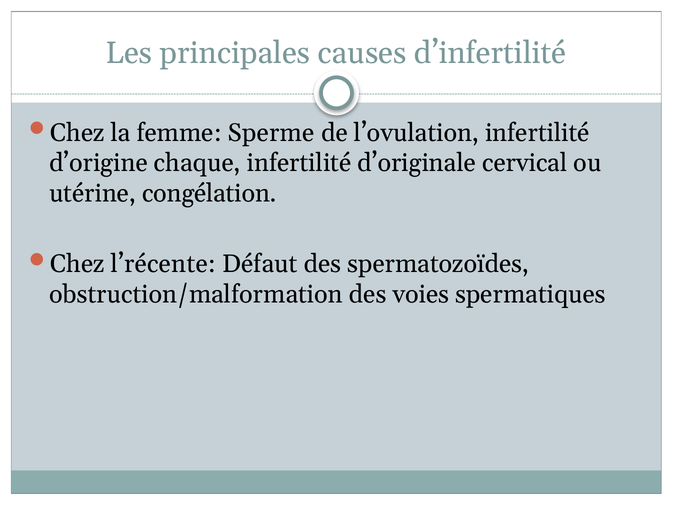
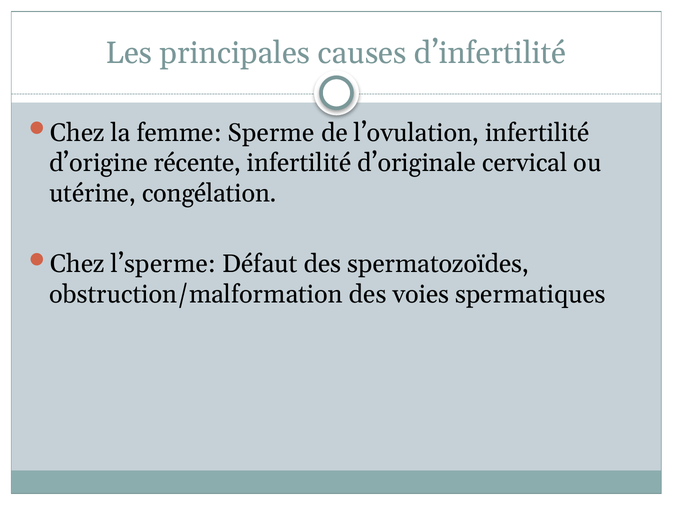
chaque: chaque -> récente
l’récente: l’récente -> l’sperme
